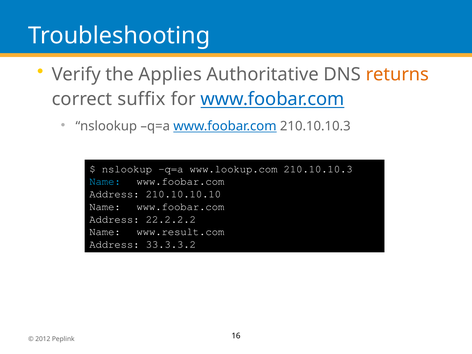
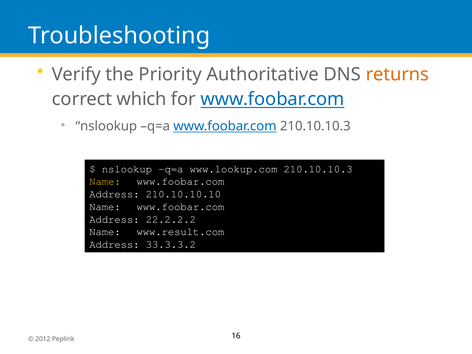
Applies: Applies -> Priority
suffix: suffix -> which
Name at (105, 182) colour: light blue -> yellow
